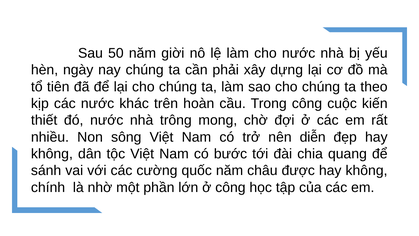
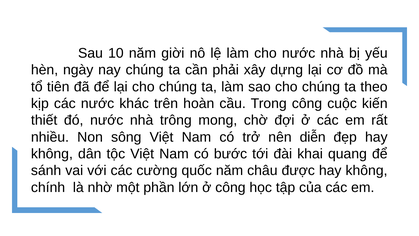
50: 50 -> 10
chia: chia -> khai
